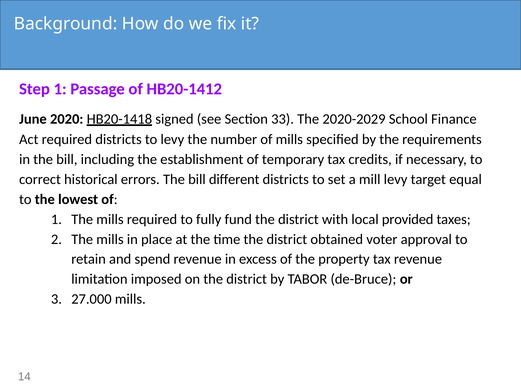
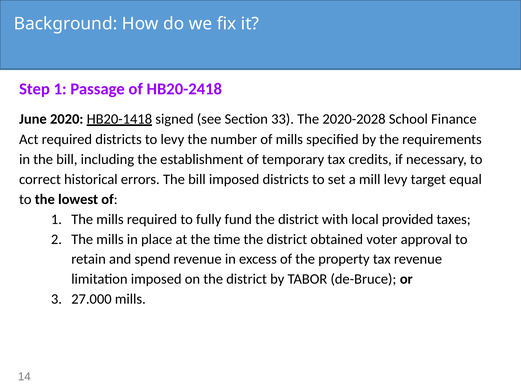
HB20-1412: HB20-1412 -> HB20-2418
2020-2029: 2020-2029 -> 2020-2028
bill different: different -> imposed
